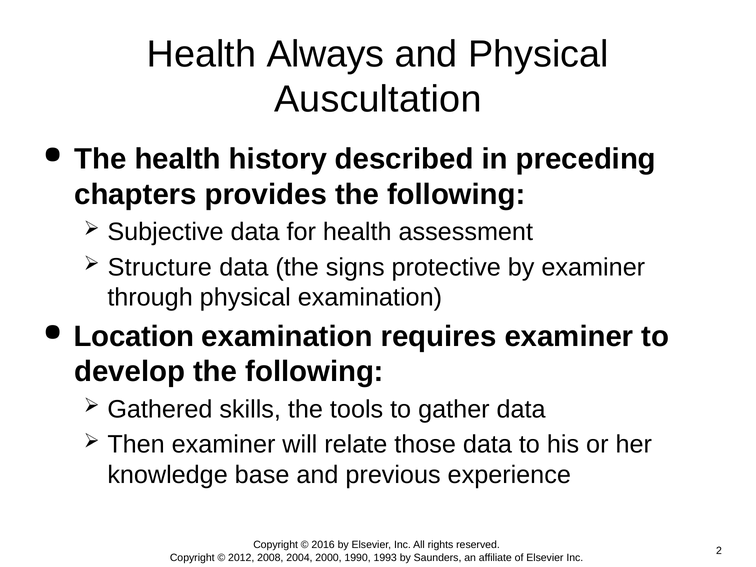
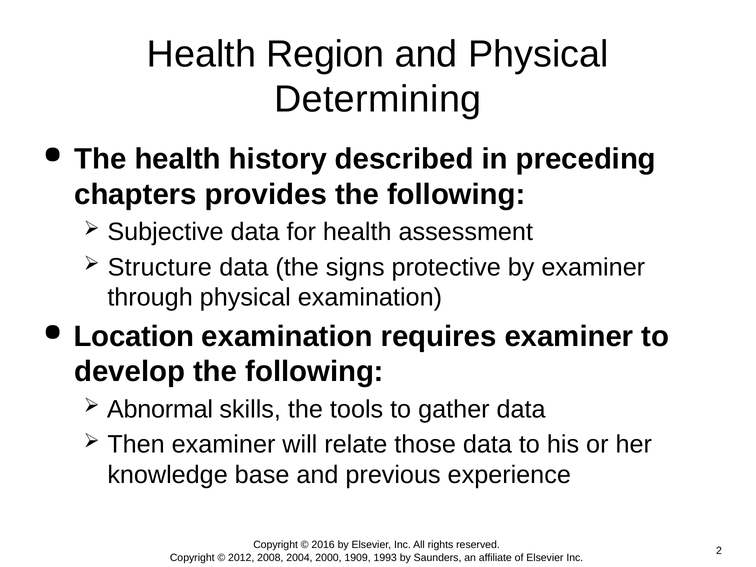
Always: Always -> Region
Auscultation: Auscultation -> Determining
Gathered: Gathered -> Abnormal
1990: 1990 -> 1909
